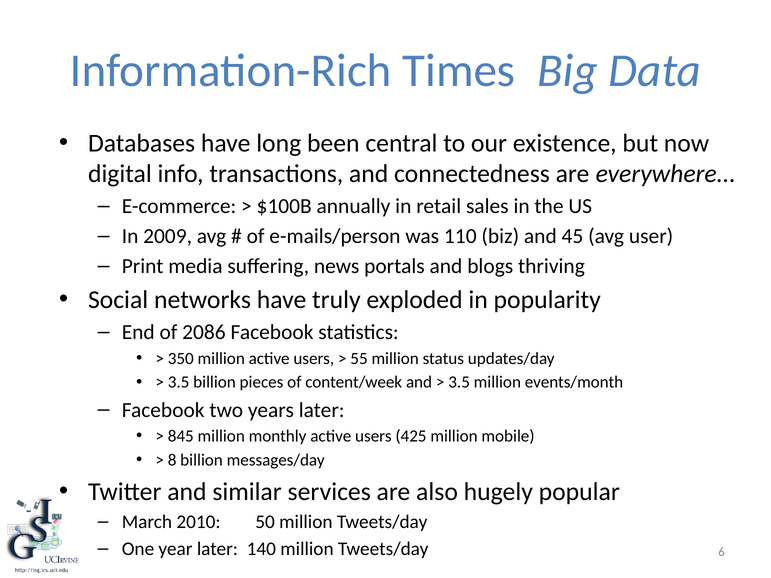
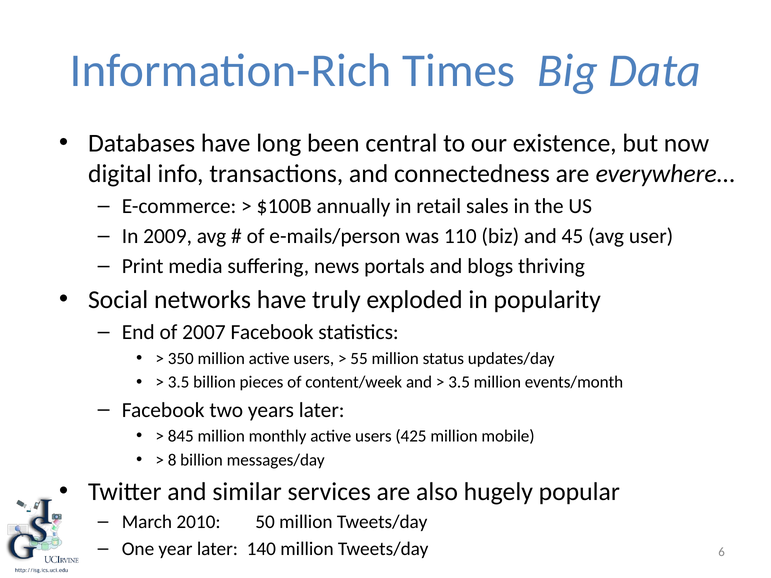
2086: 2086 -> 2007
